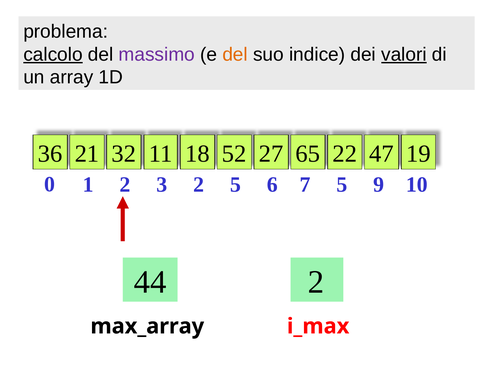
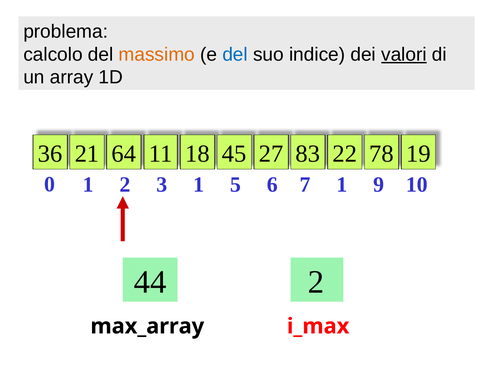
calcolo underline: present -> none
massimo colour: purple -> orange
del at (235, 54) colour: orange -> blue
32: 32 -> 64
52: 52 -> 45
65: 65 -> 83
47: 47 -> 78
3 2: 2 -> 1
7 5: 5 -> 1
